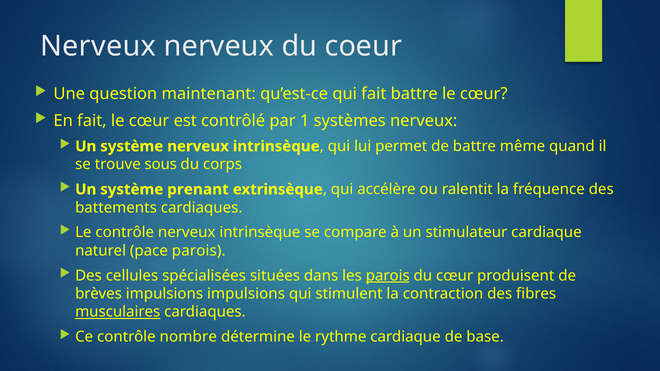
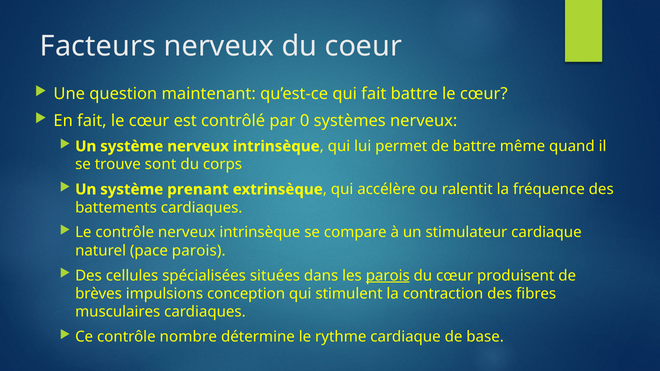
Nerveux at (98, 46): Nerveux -> Facteurs
1: 1 -> 0
sous: sous -> sont
impulsions impulsions: impulsions -> conception
musculaires underline: present -> none
